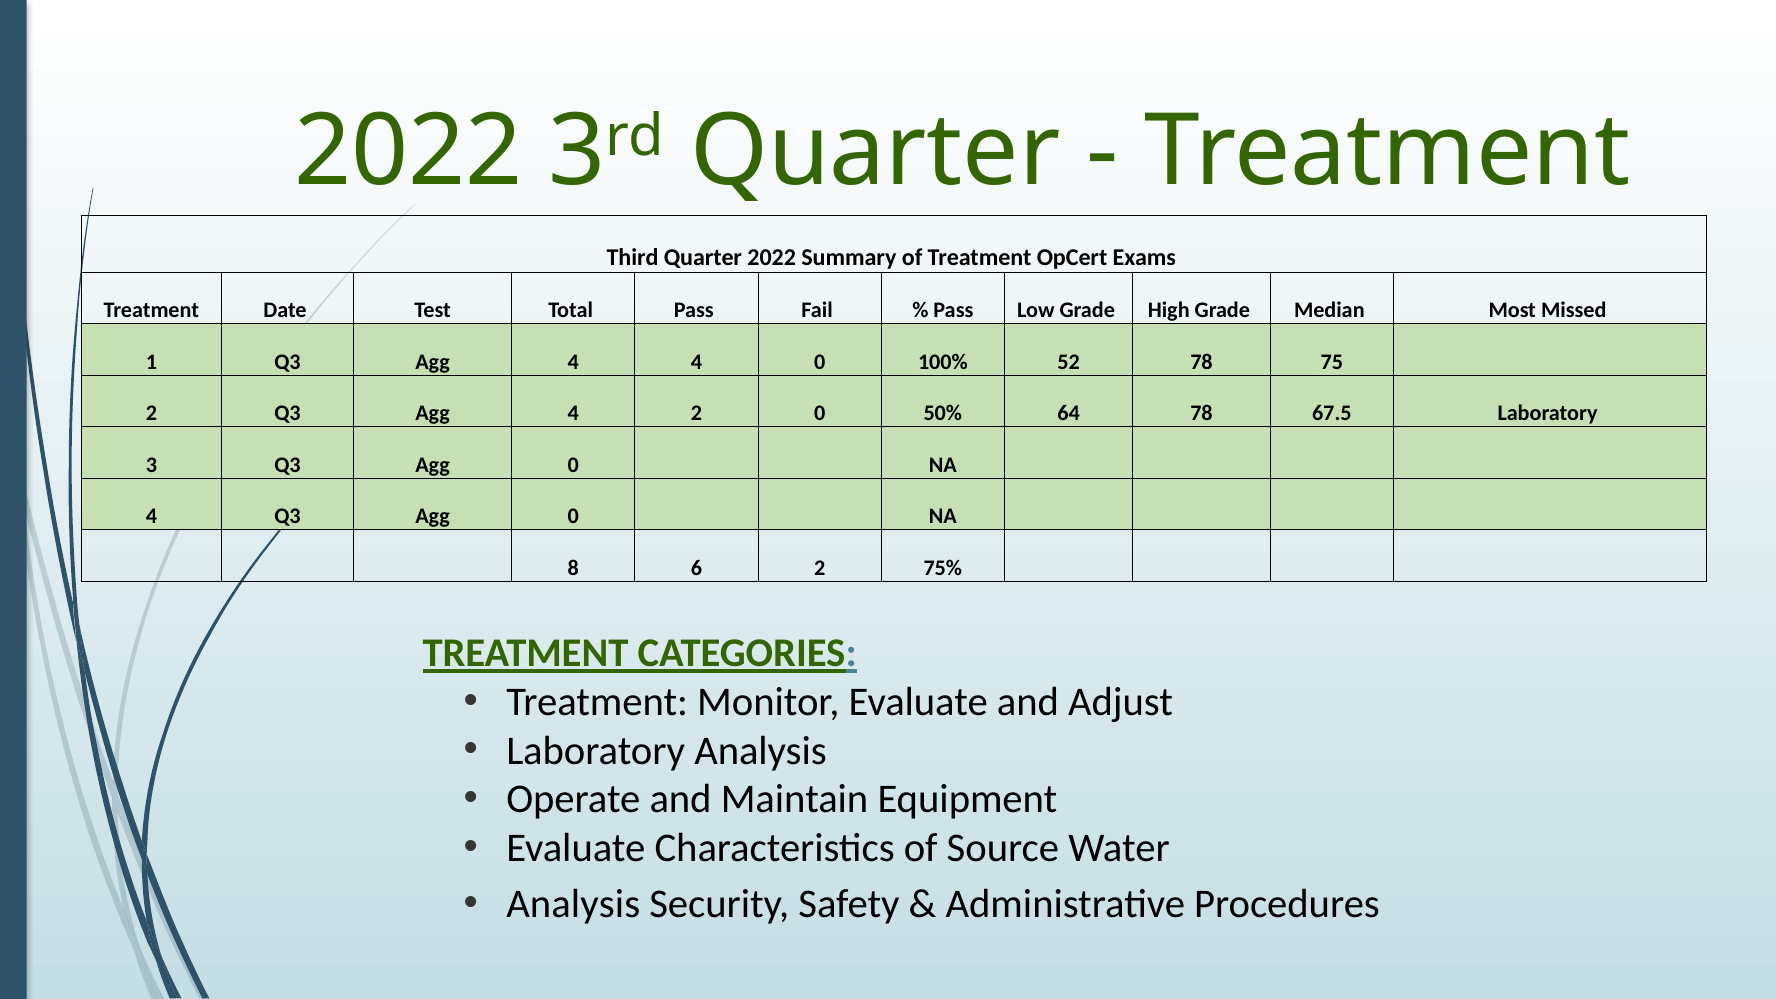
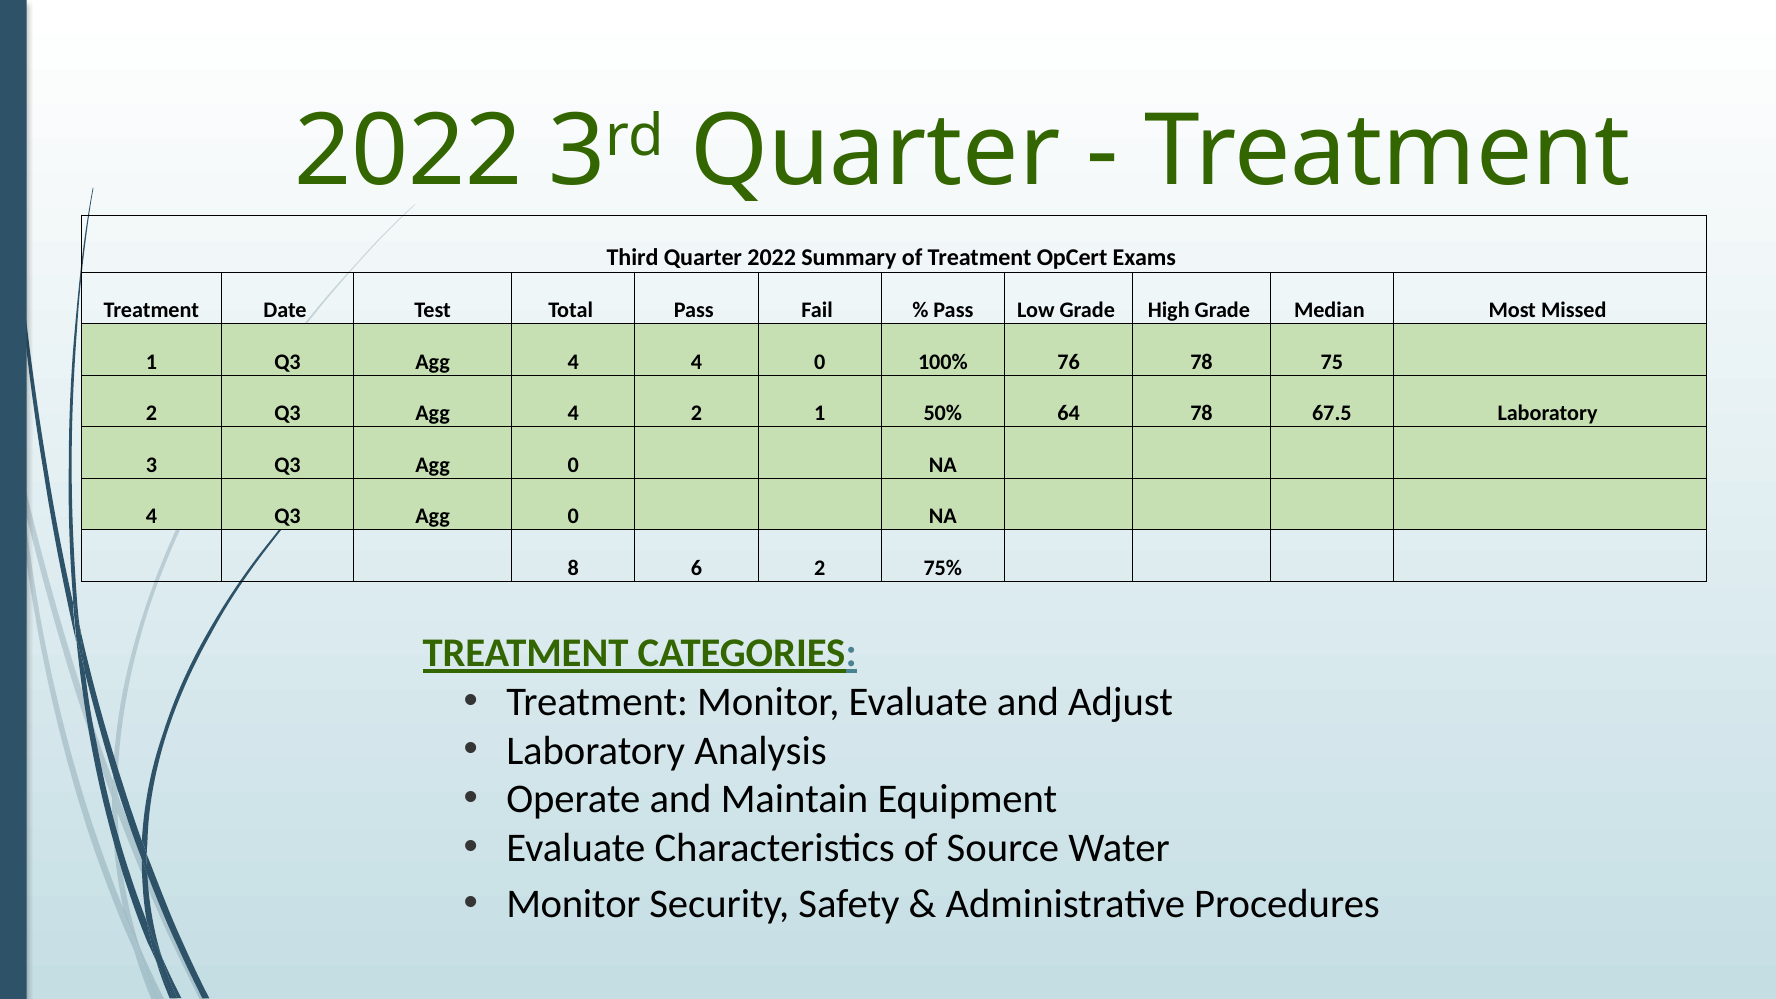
52: 52 -> 76
2 0: 0 -> 1
Analysis at (573, 905): Analysis -> Monitor
